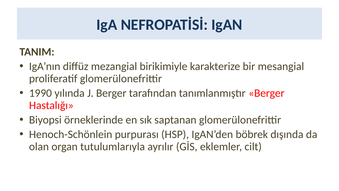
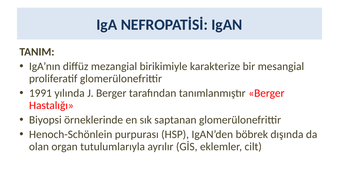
1990: 1990 -> 1991
